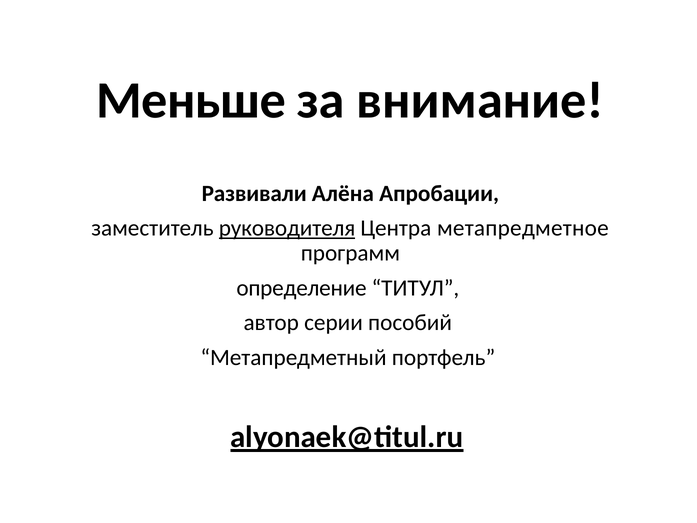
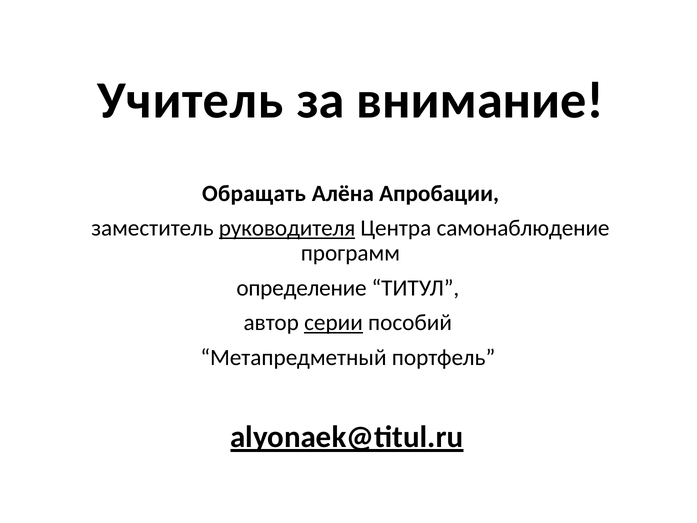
Меньше: Меньше -> Учитель
Развивали: Развивали -> Обращать
метапредметное: метапредметное -> самонаблюдение
серии underline: none -> present
